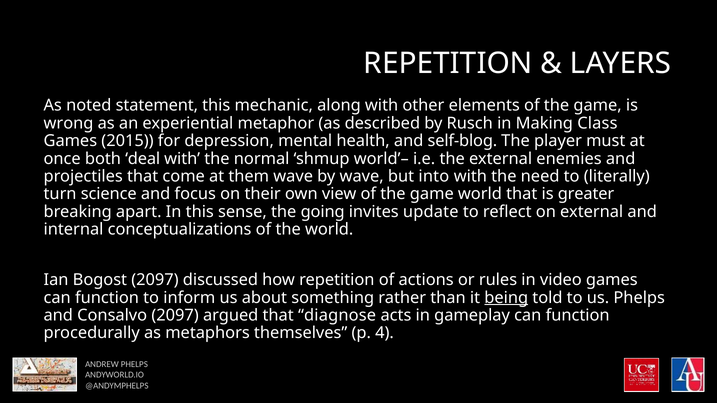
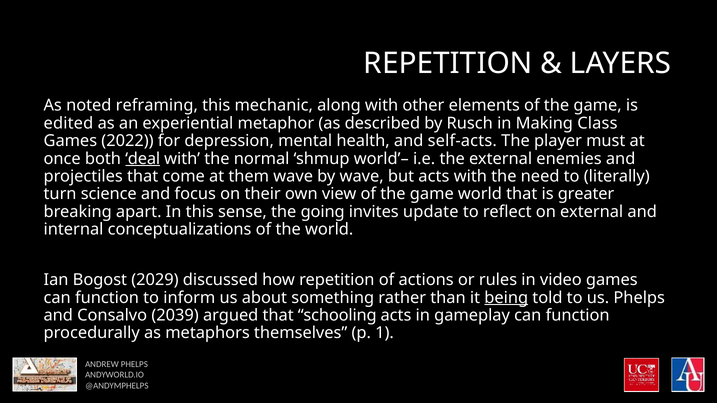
statement: statement -> reframing
wrong: wrong -> edited
2015: 2015 -> 2022
self-blog: self-blog -> self-acts
deal underline: none -> present
but into: into -> acts
Bogost 2097: 2097 -> 2029
Consalvo 2097: 2097 -> 2039
diagnose: diagnose -> schooling
4: 4 -> 1
